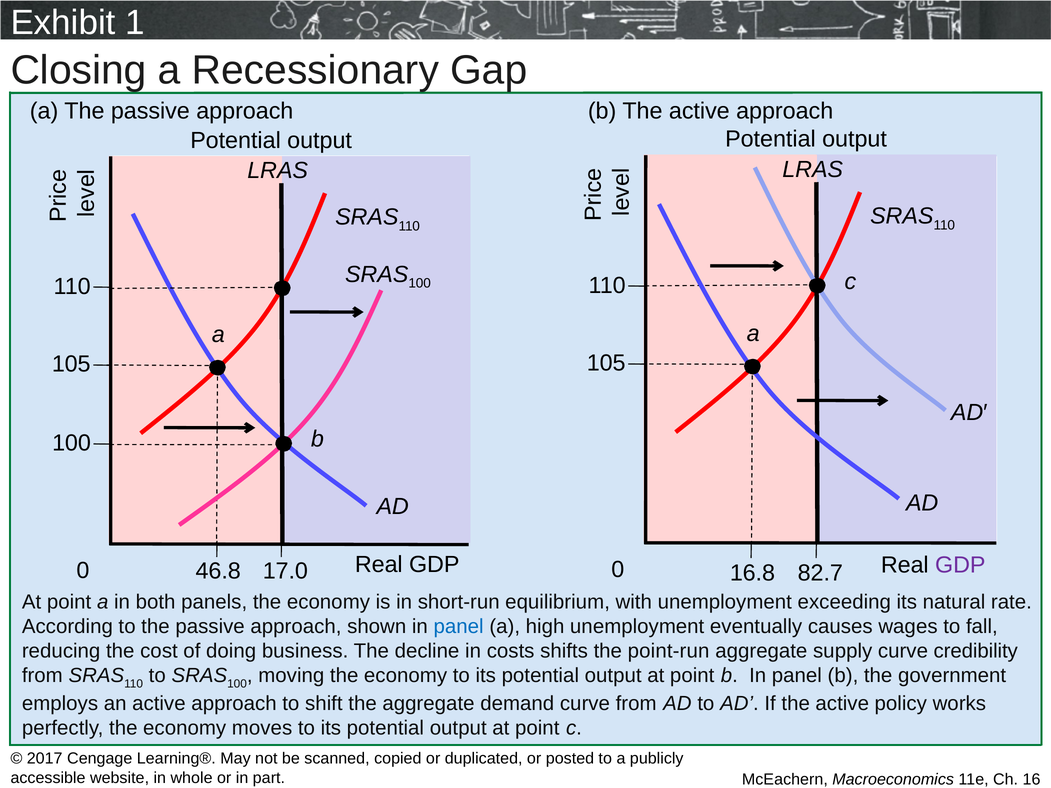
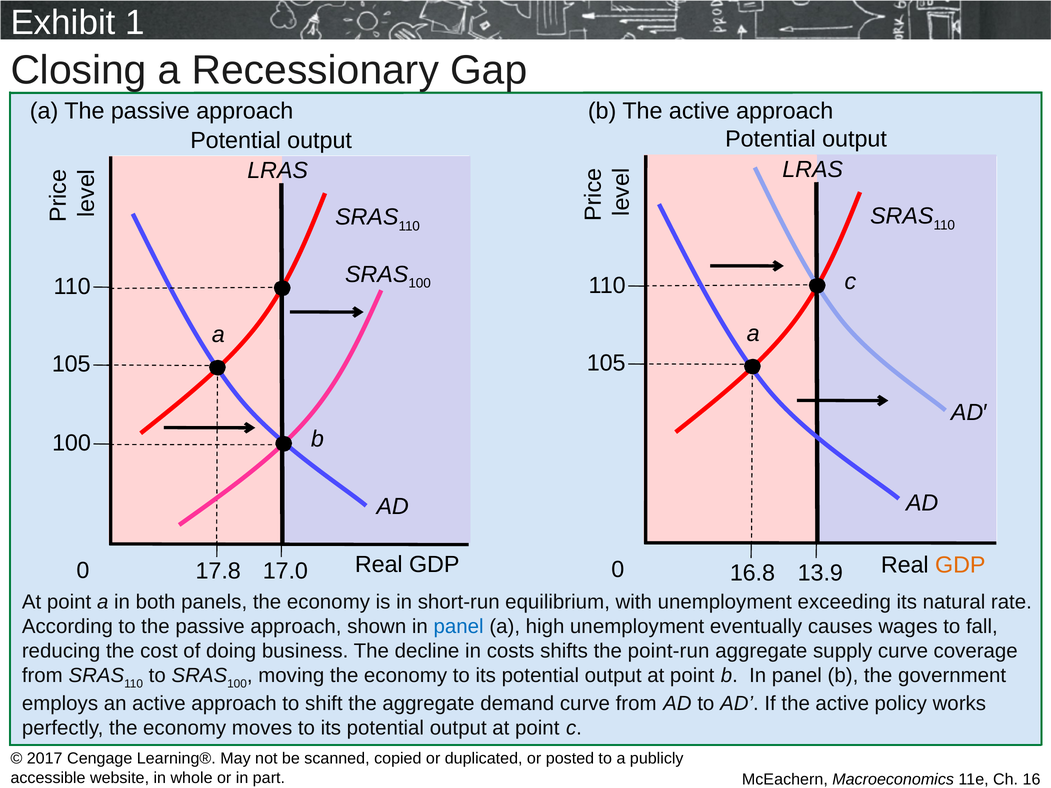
GDP at (960, 565) colour: purple -> orange
82.7: 82.7 -> 13.9
46.8: 46.8 -> 17.8
credibility: credibility -> coverage
